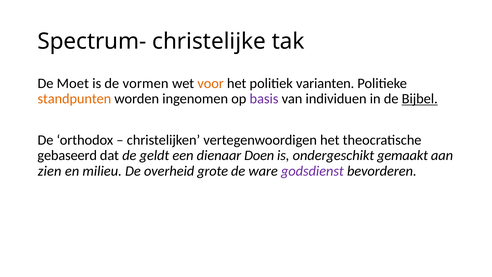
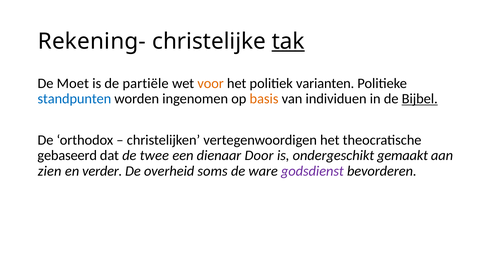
Spectrum-: Spectrum- -> Rekening-
tak underline: none -> present
vormen: vormen -> partiële
standpunten colour: orange -> blue
basis colour: purple -> orange
geldt: geldt -> twee
Doen: Doen -> Door
milieu: milieu -> verder
grote: grote -> soms
